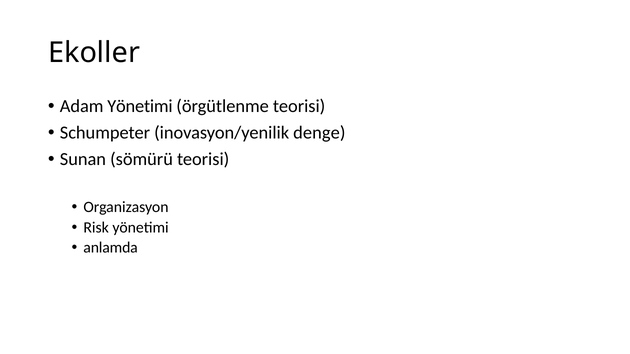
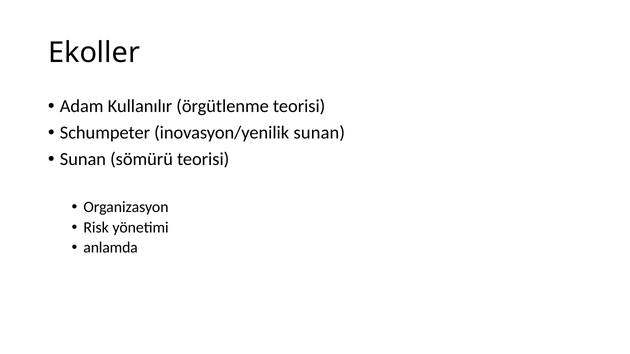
Adam Yönetimi: Yönetimi -> Kullanılır
inovasyon/yenilik denge: denge -> sunan
